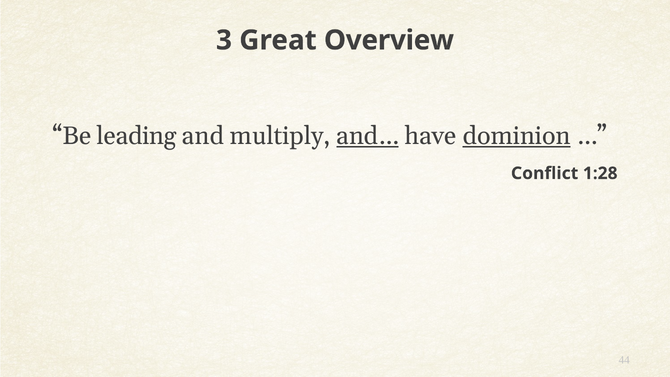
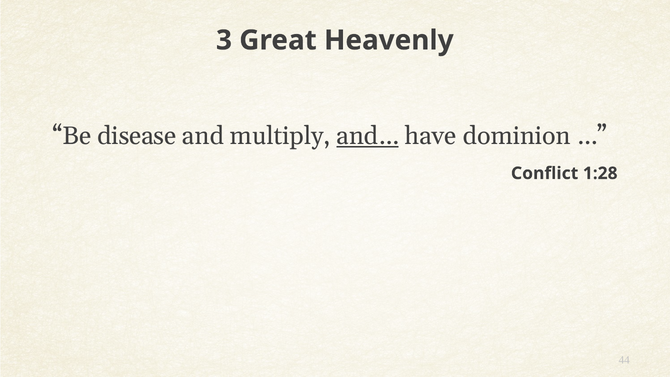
Overview: Overview -> Heavenly
leading: leading -> disease
dominion underline: present -> none
